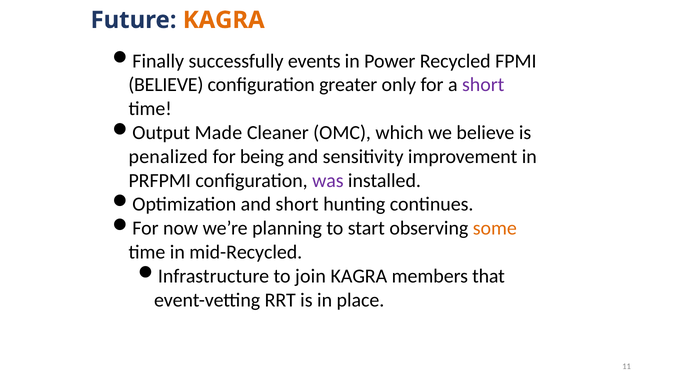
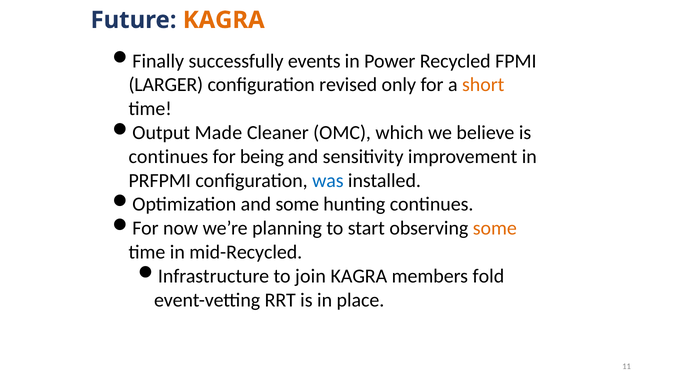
BELIEVE at (166, 85): BELIEVE -> LARGER
greater: greater -> revised
short at (483, 85) colour: purple -> orange
penalized at (168, 157): penalized -> continues
was colour: purple -> blue
and short: short -> some
that: that -> fold
